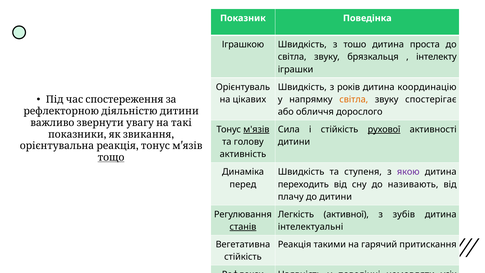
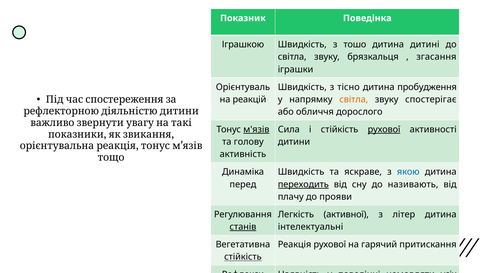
проста: проста -> дитині
інтелекту: інтелекту -> згасання
років: років -> тісно
координацію: координацію -> пробудження
цікавих: цікавих -> реакцій
тощо underline: present -> none
Швидкість та ступеня: ступеня -> яскраве
якою colour: purple -> blue
переходить underline: none -> present
до дитини: дитини -> прояви
зубів: зубів -> літер
Реакція такими: такими -> рухової
стійкість at (243, 257) underline: none -> present
